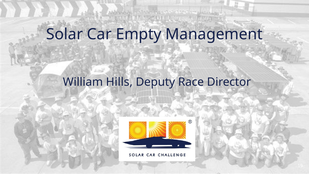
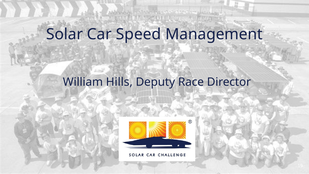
Empty: Empty -> Speed
